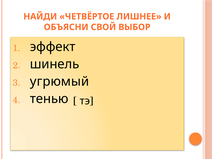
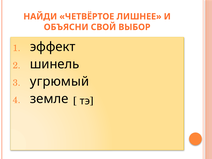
тенью: тенью -> земле
